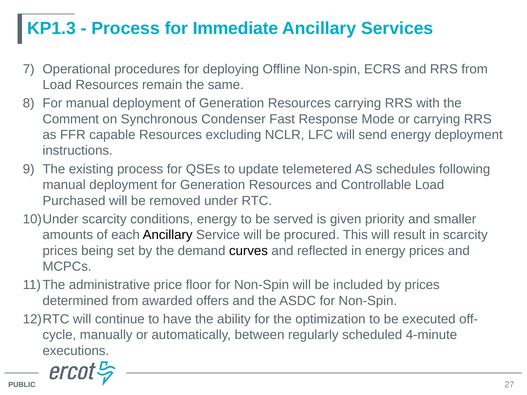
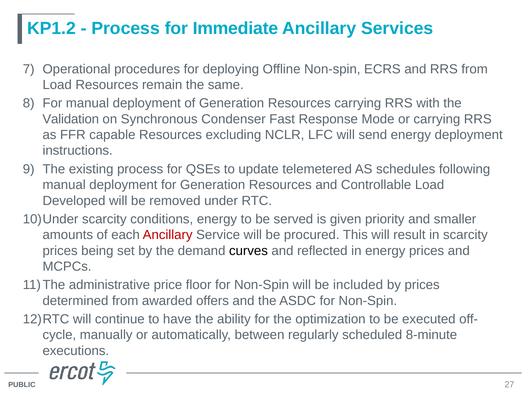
KP1.3: KP1.3 -> KP1.2
Comment: Comment -> Validation
Purchased: Purchased -> Developed
Ancillary at (168, 235) colour: black -> red
4-minute: 4-minute -> 8-minute
